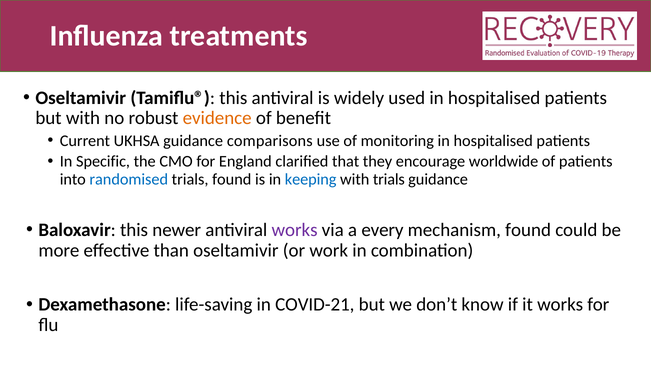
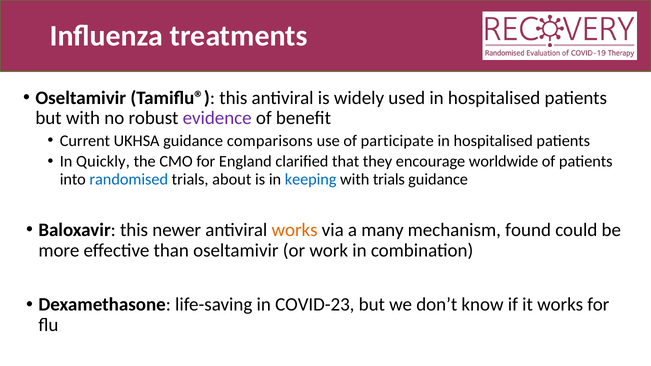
evidence colour: orange -> purple
monitoring: monitoring -> participate
Specific: Specific -> Quickly
trials found: found -> about
works at (295, 230) colour: purple -> orange
every: every -> many
COVID-21: COVID-21 -> COVID-23
